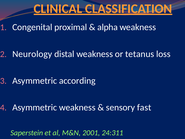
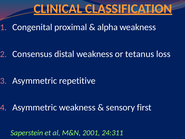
Neurology: Neurology -> Consensus
according: according -> repetitive
fast: fast -> first
